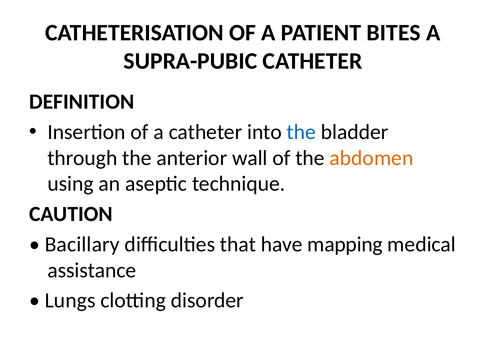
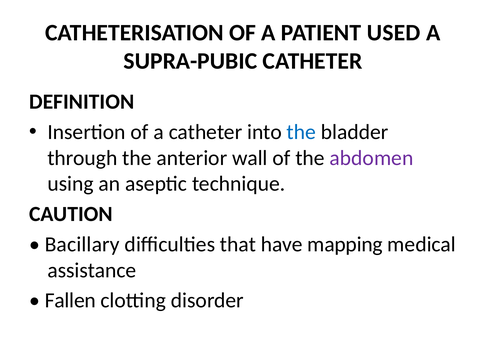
BITES: BITES -> USED
abdomen colour: orange -> purple
Lungs: Lungs -> Fallen
